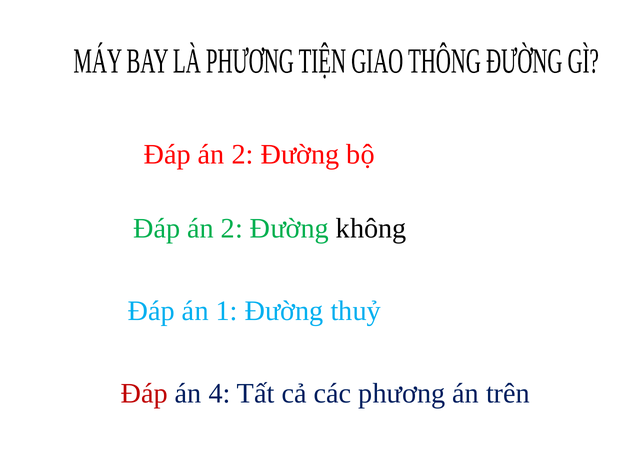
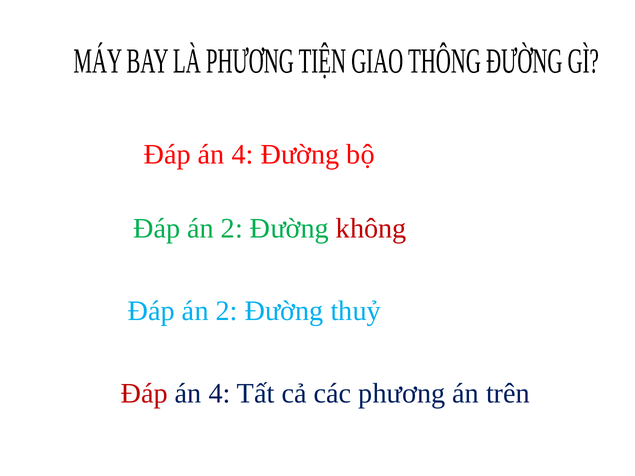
2 at (243, 154): 2 -> 4
không colour: black -> red
1 at (227, 311): 1 -> 2
